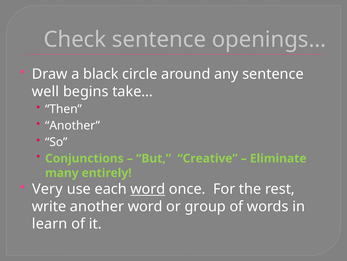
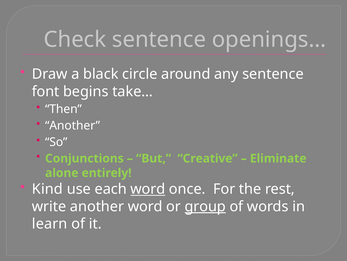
well: well -> font
many: many -> alone
Very: Very -> Kind
group underline: none -> present
